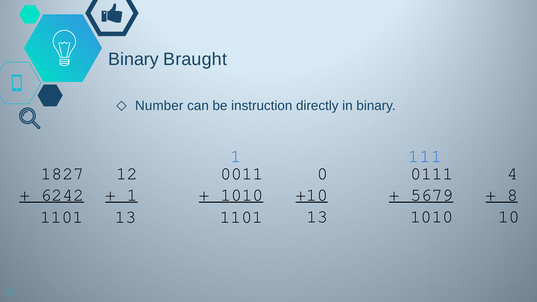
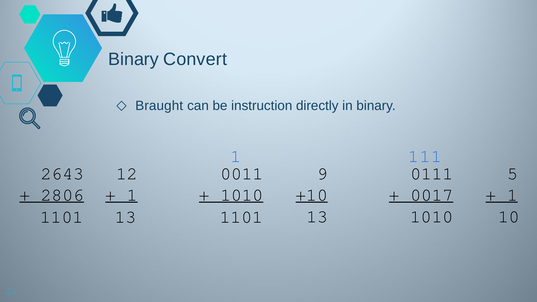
Braught: Braught -> Convert
Number: Number -> Braught
1827: 1827 -> 2643
0011 0: 0 -> 9
4: 4 -> 5
6242: 6242 -> 2806
5679: 5679 -> 0017
8 at (512, 195): 8 -> 1
